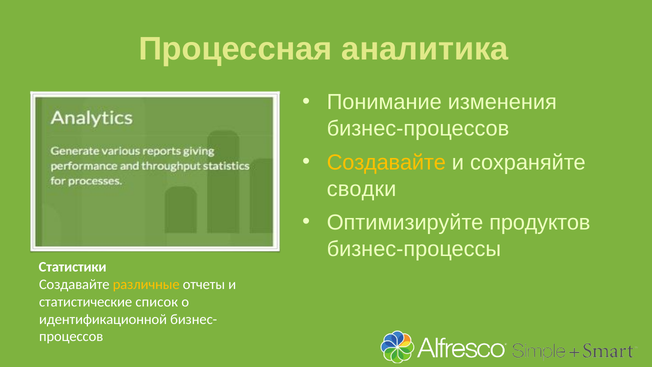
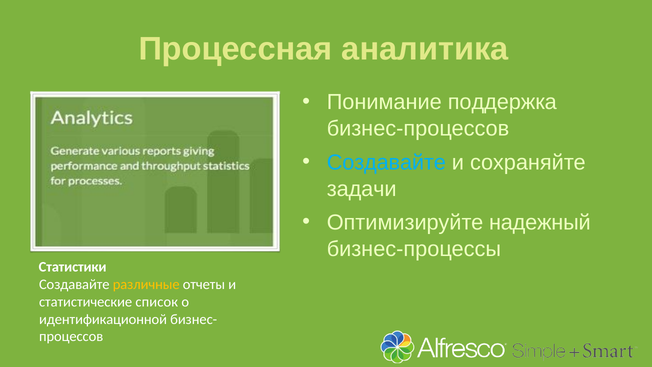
изменения: изменения -> поддержка
Создавайте at (386, 162) colour: yellow -> light blue
сводки: сводки -> задачи
продуктов: продуктов -> надежный
